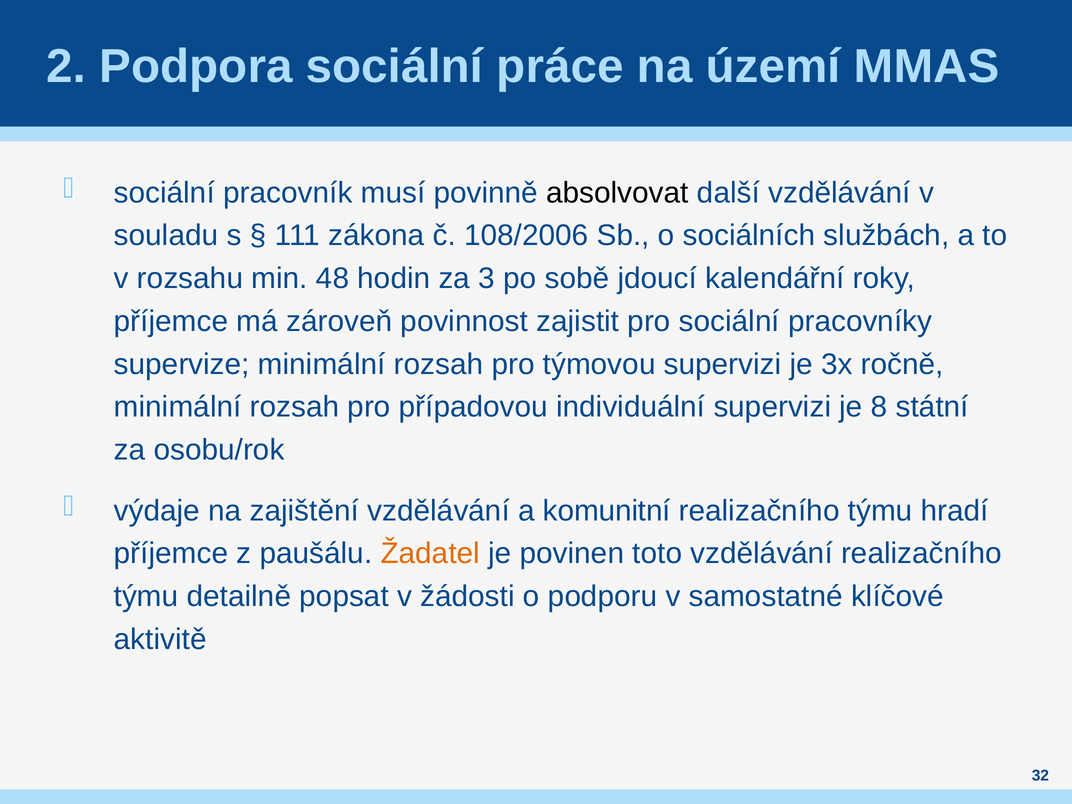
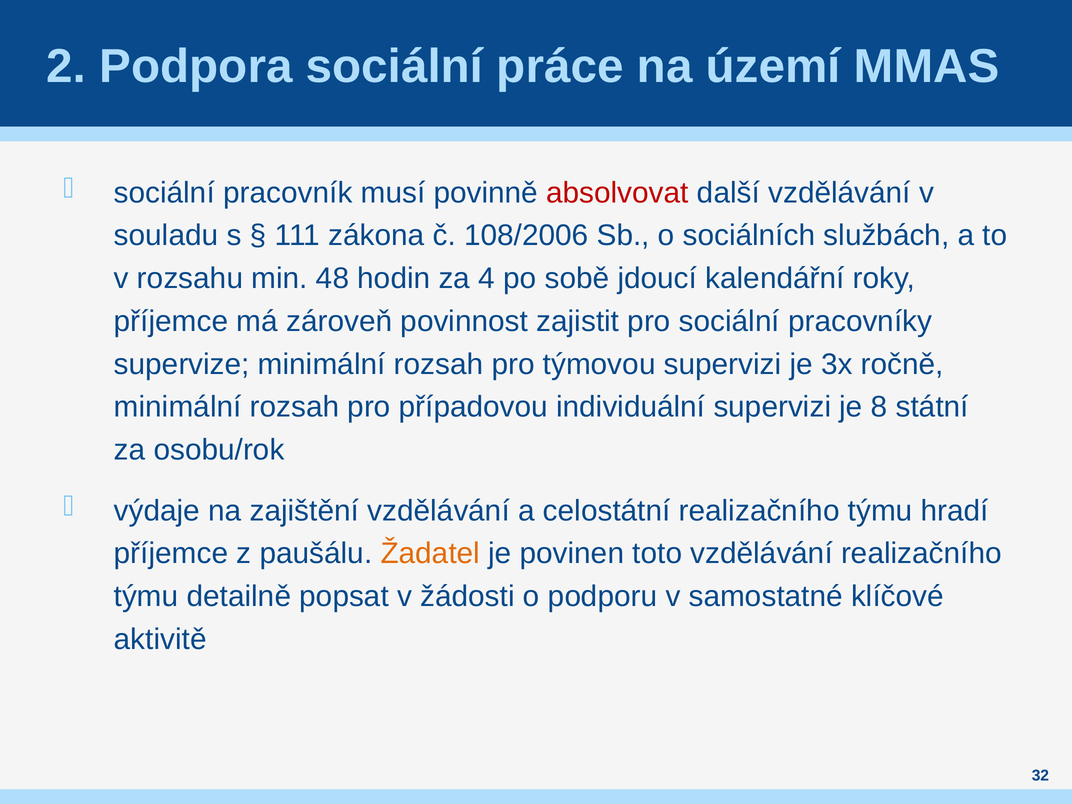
absolvovat colour: black -> red
3: 3 -> 4
komunitní: komunitní -> celostátní
